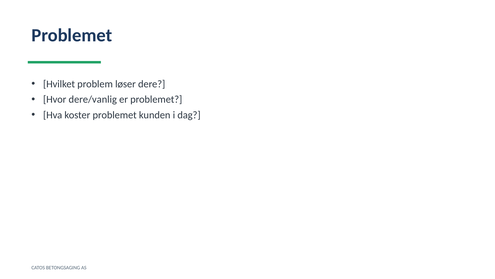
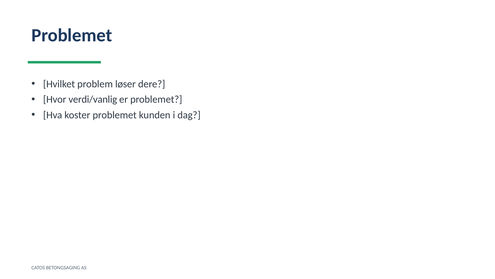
dere/vanlig: dere/vanlig -> verdi/vanlig
